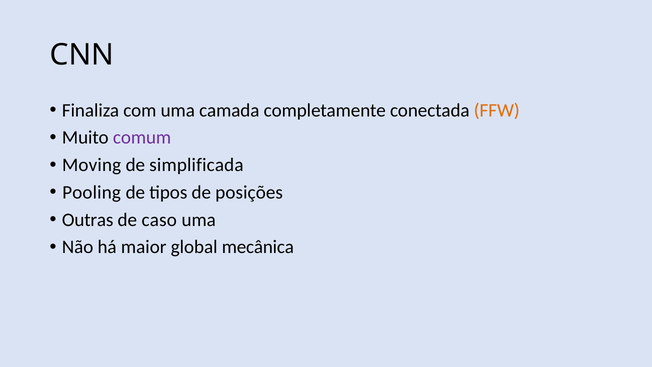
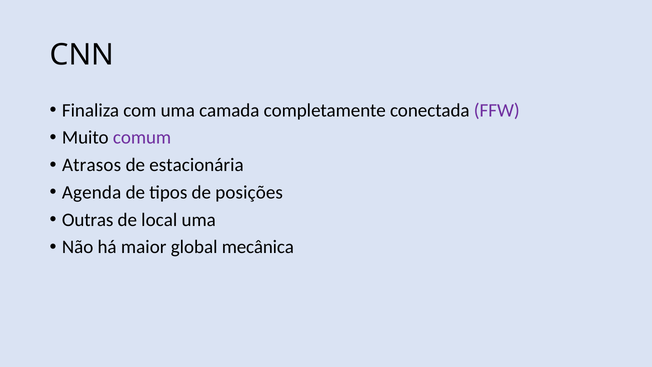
FFW colour: orange -> purple
Moving: Moving -> Atrasos
simplificada: simplificada -> estacionária
Pooling: Pooling -> Agenda
caso: caso -> local
